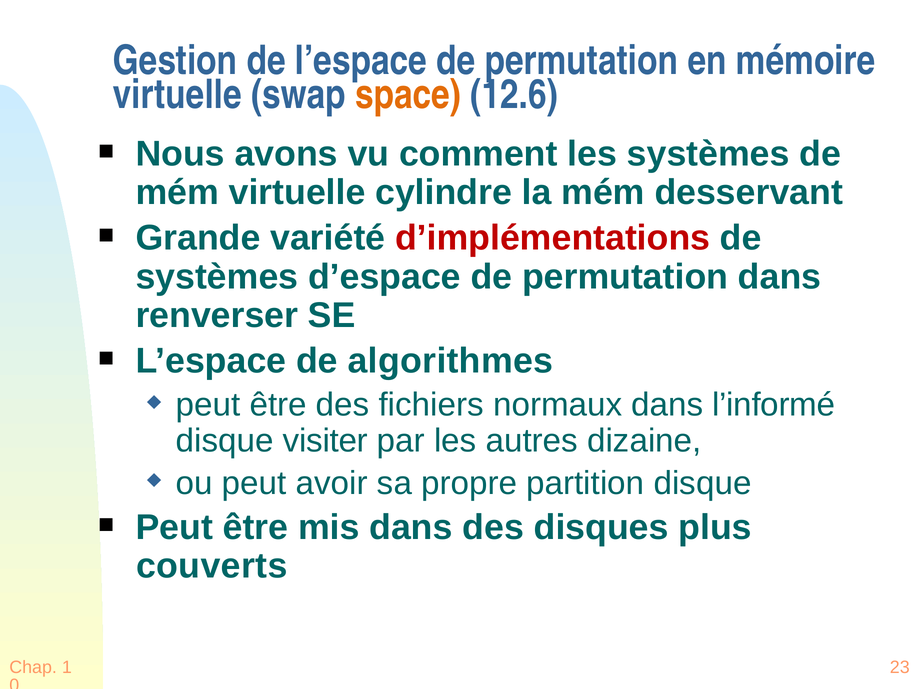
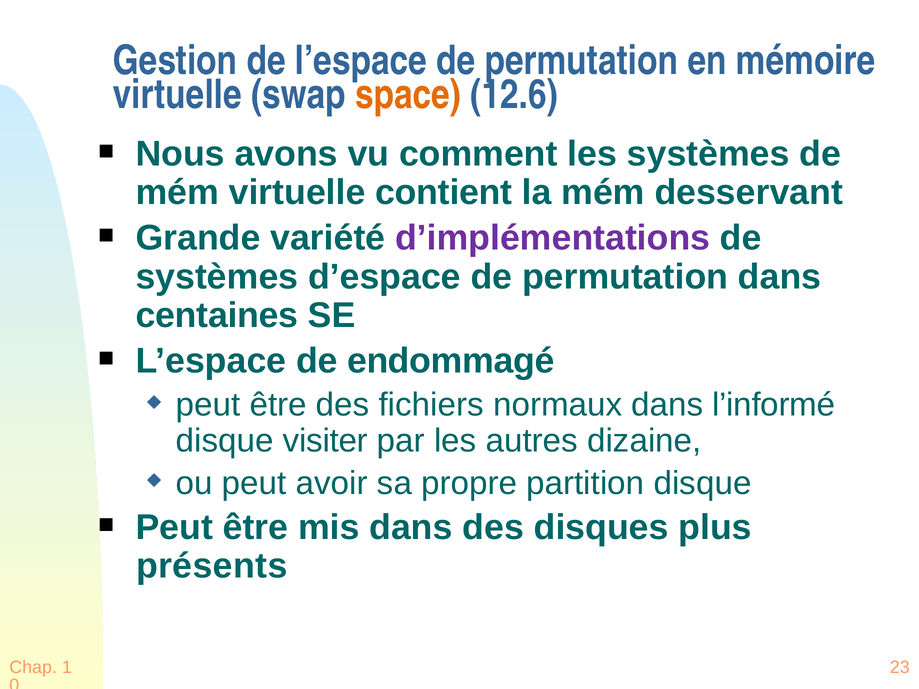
cylindre: cylindre -> contient
d’implémentations colour: red -> purple
renverser: renverser -> centaines
algorithmes: algorithmes -> endommagé
couverts: couverts -> présents
